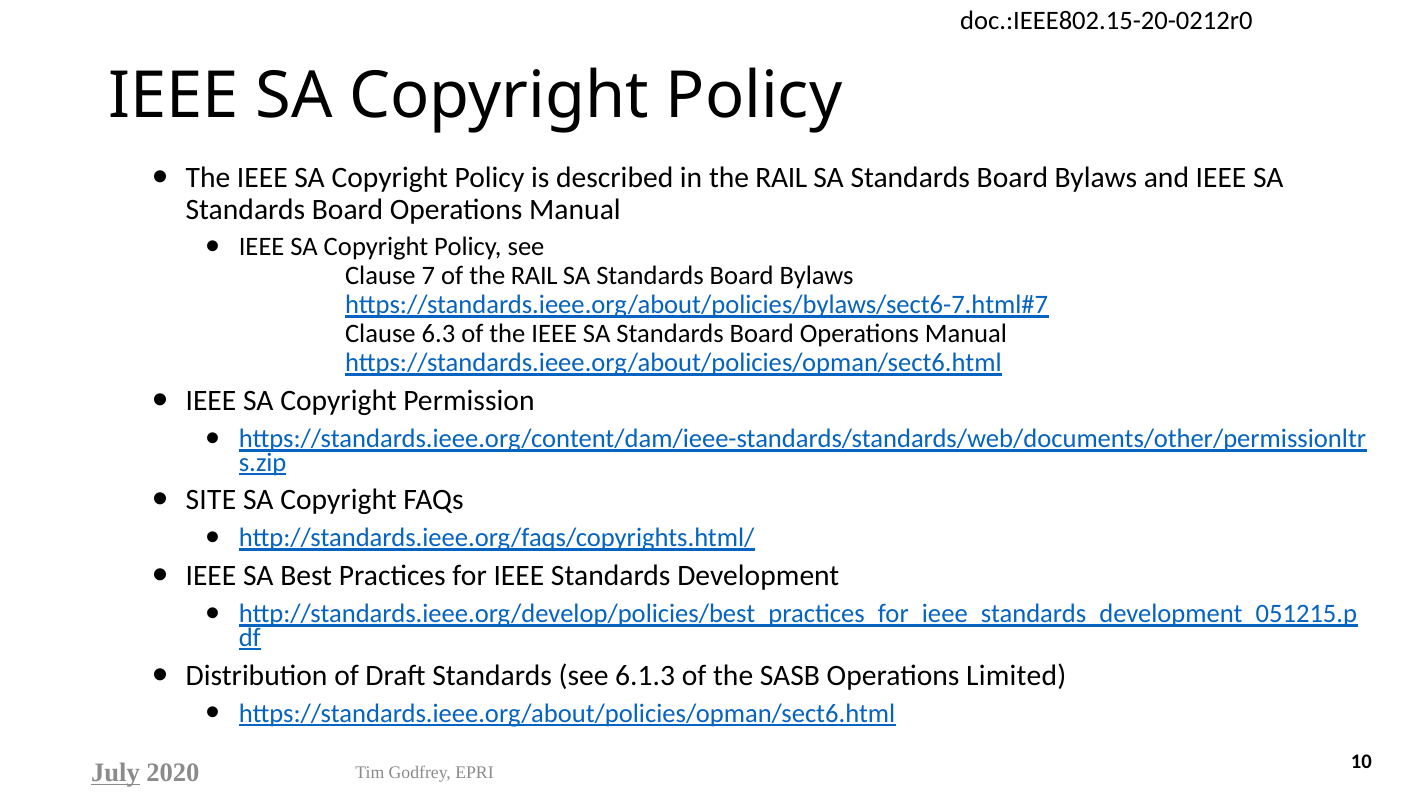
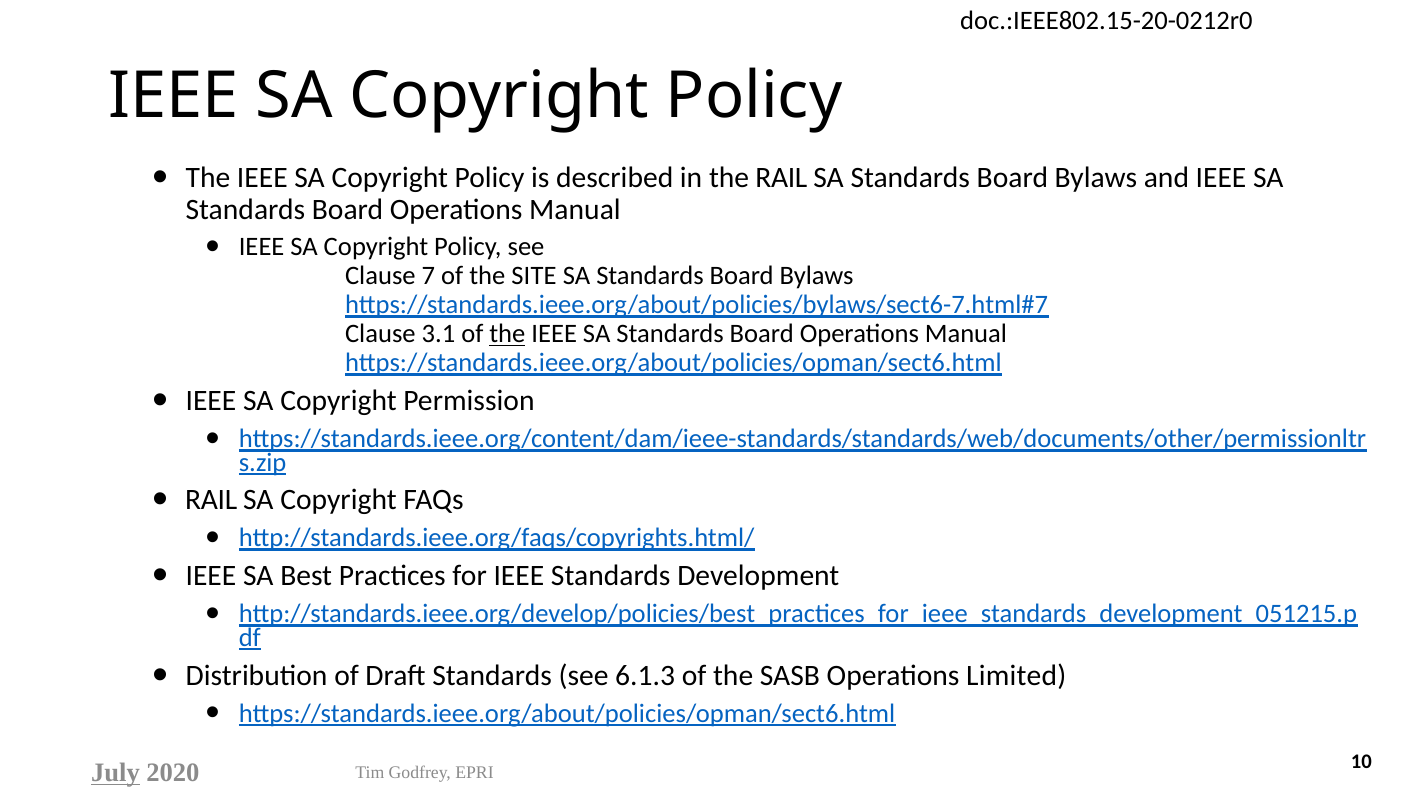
of the RAIL: RAIL -> SITE
6.3: 6.3 -> 3.1
the at (507, 334) underline: none -> present
SITE at (211, 500): SITE -> RAIL
